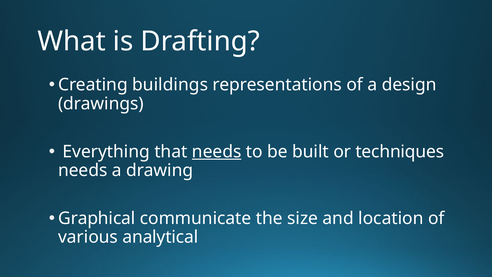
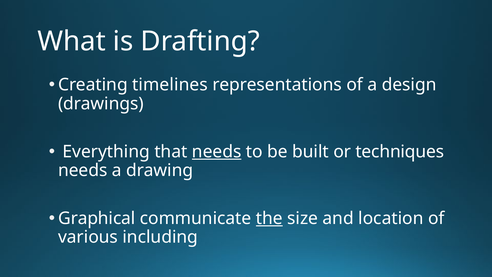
buildings: buildings -> timelines
the underline: none -> present
analytical: analytical -> including
